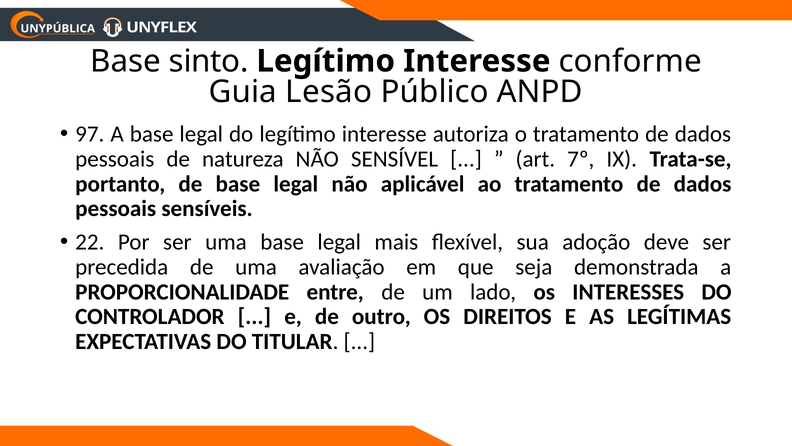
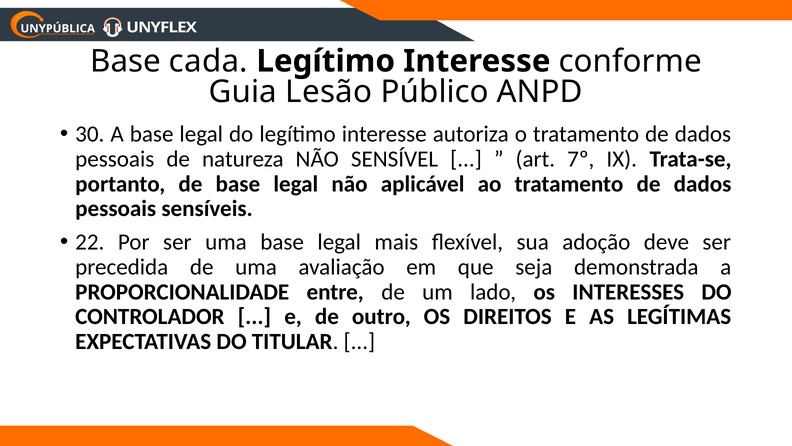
sinto: sinto -> cada
97: 97 -> 30
